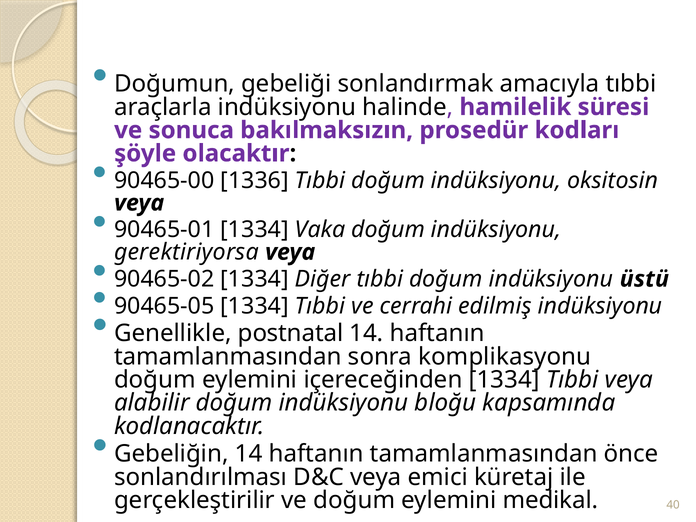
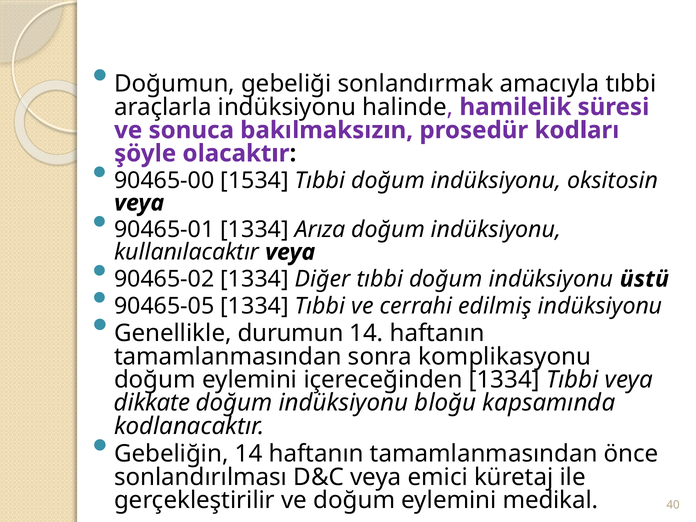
1336: 1336 -> 1534
Vaka: Vaka -> Arıza
gerektiriyorsa: gerektiriyorsa -> kullanılacaktır
postnatal: postnatal -> durumun
alabilir: alabilir -> dikkate
